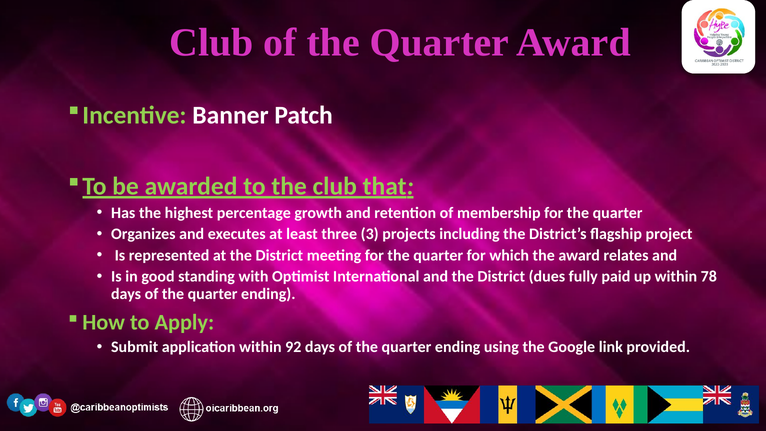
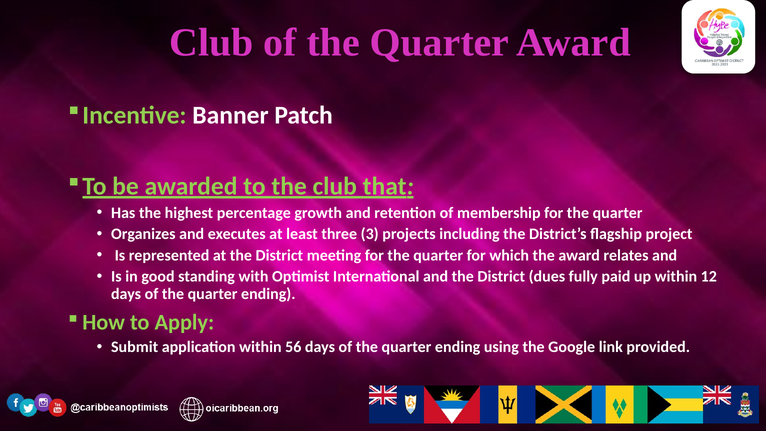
78: 78 -> 12
92: 92 -> 56
